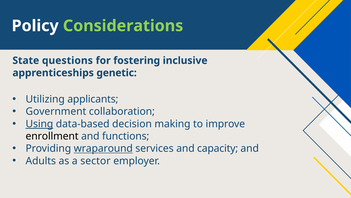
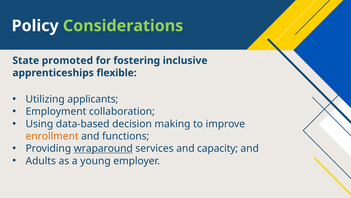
questions: questions -> promoted
genetic: genetic -> flexible
Government: Government -> Employment
Using underline: present -> none
enrollment colour: black -> orange
sector: sector -> young
